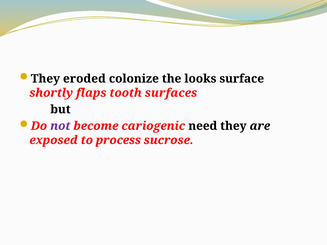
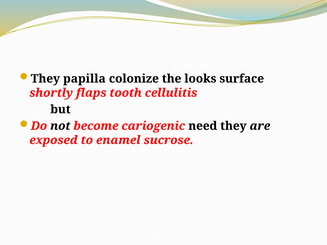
eroded: eroded -> papilla
surfaces: surfaces -> cellulitis
not colour: purple -> black
process: process -> enamel
